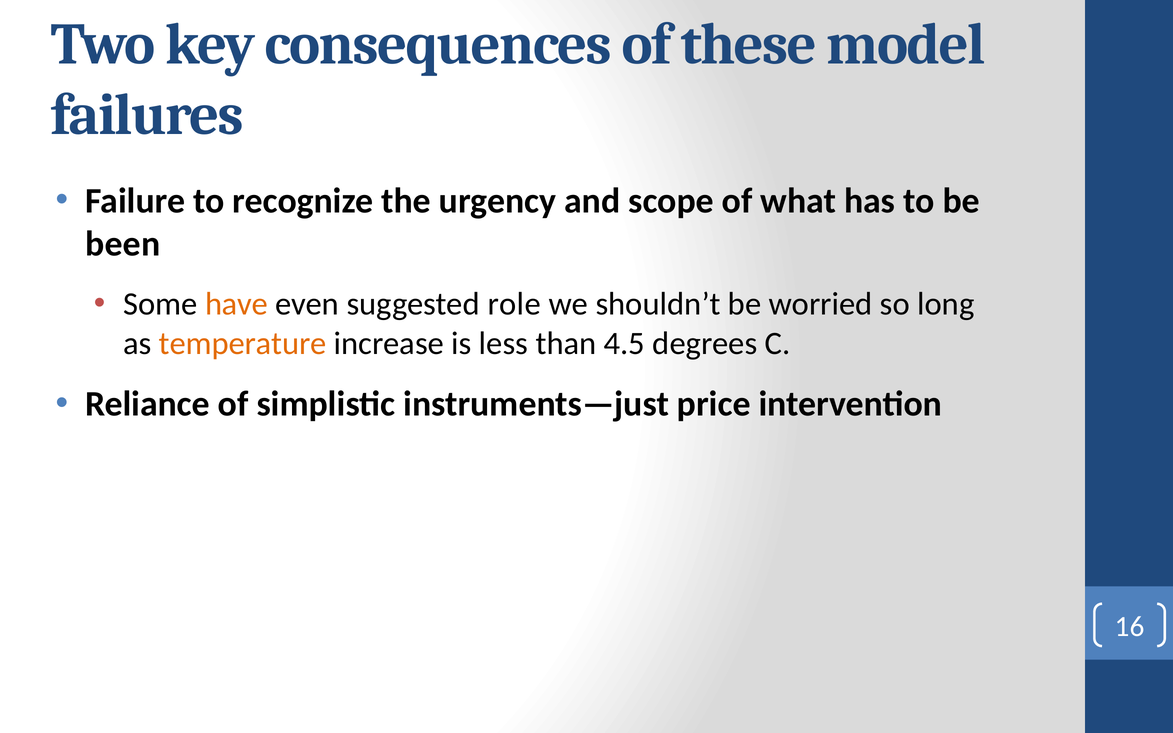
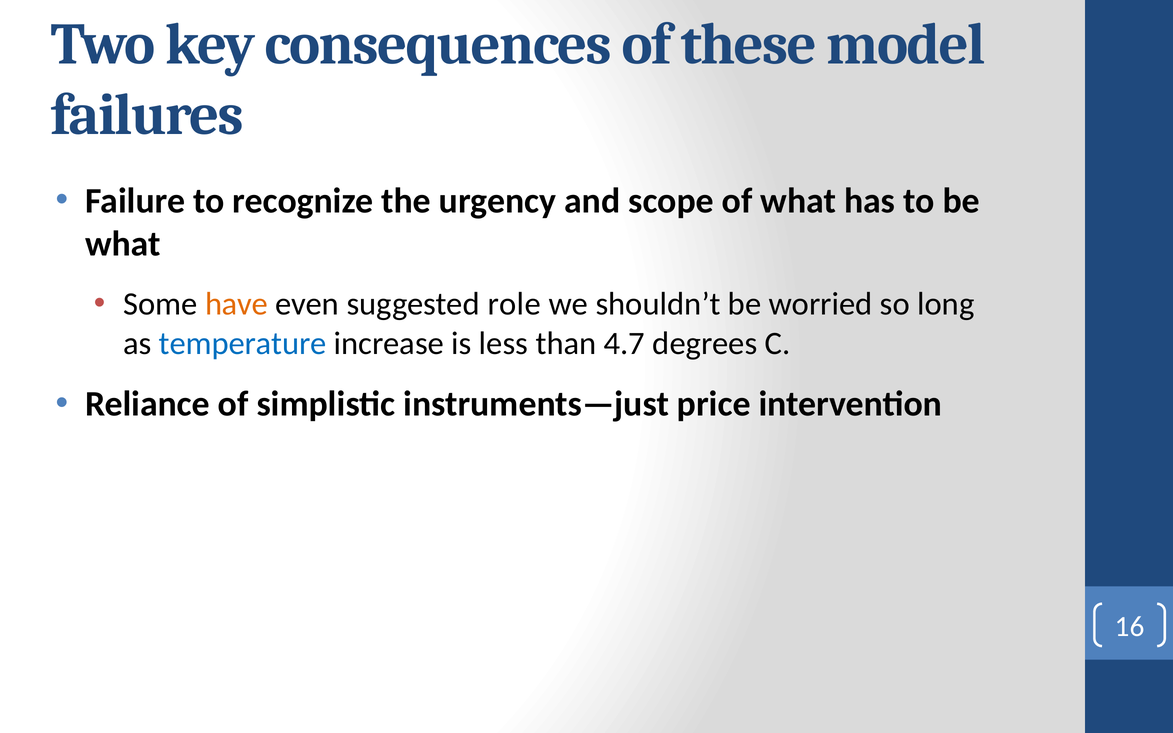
been at (123, 244): been -> what
temperature colour: orange -> blue
4.5: 4.5 -> 4.7
